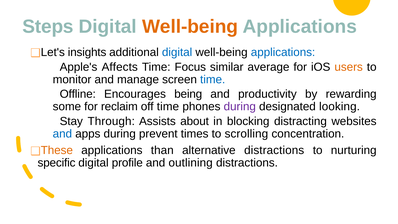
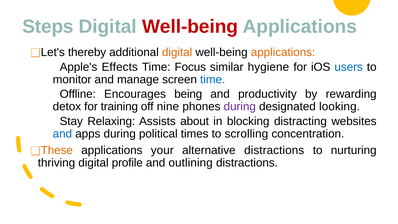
Well-being at (190, 27) colour: orange -> red
insights: insights -> thereby
digital at (177, 52) colour: blue -> orange
applications at (283, 52) colour: blue -> orange
Affects: Affects -> Effects
average: average -> hygiene
users colour: orange -> blue
some: some -> detox
reclaim: reclaim -> training
off time: time -> nine
Through: Through -> Relaxing
prevent: prevent -> political
than: than -> your
specific: specific -> thriving
